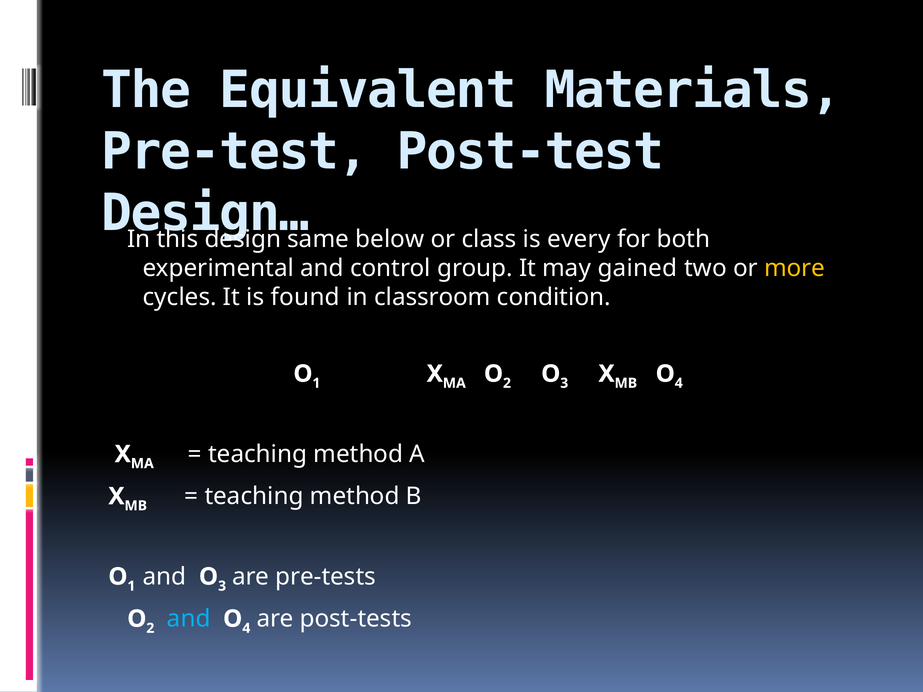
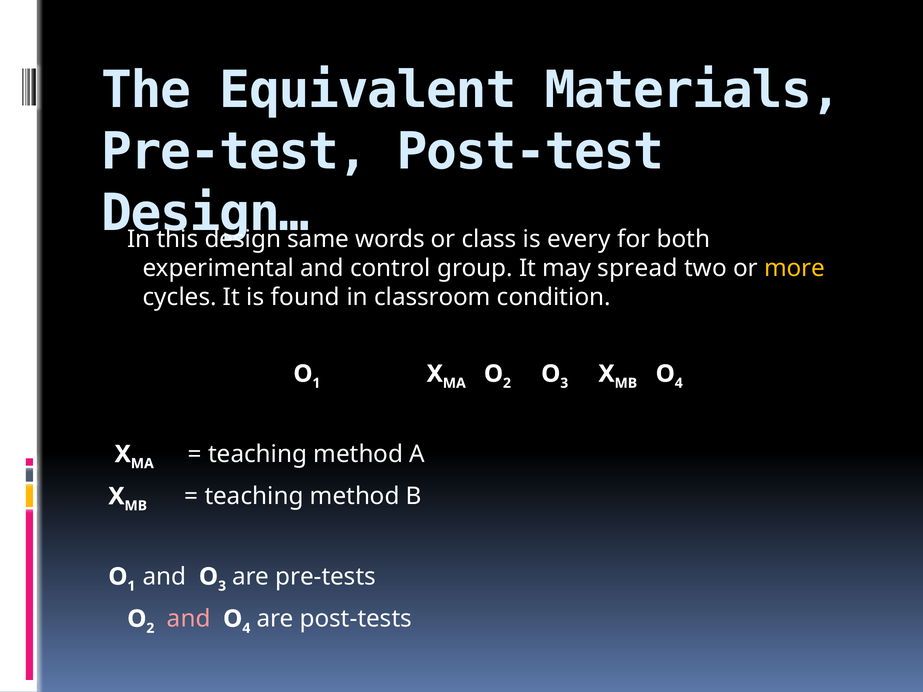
below: below -> words
gained: gained -> spread
and at (189, 619) colour: light blue -> pink
